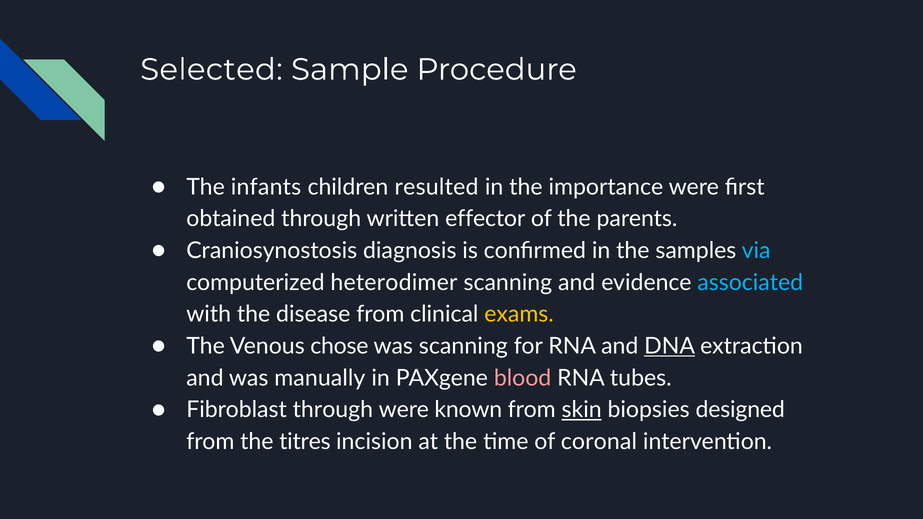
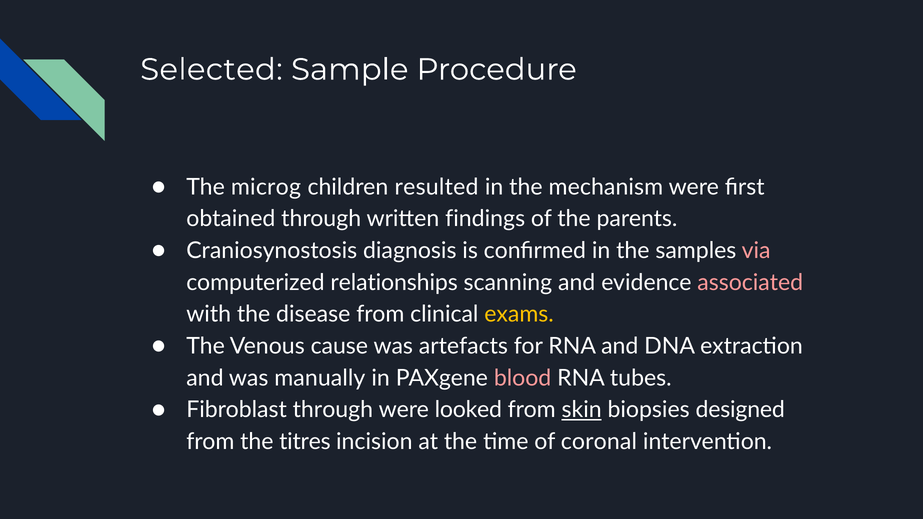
infants: infants -> microg
importance: importance -> mechanism
effector: effector -> findings
via colour: light blue -> pink
heterodimer: heterodimer -> relationships
associated colour: light blue -> pink
chose: chose -> cause
was scanning: scanning -> artefacts
DNA underline: present -> none
known: known -> looked
